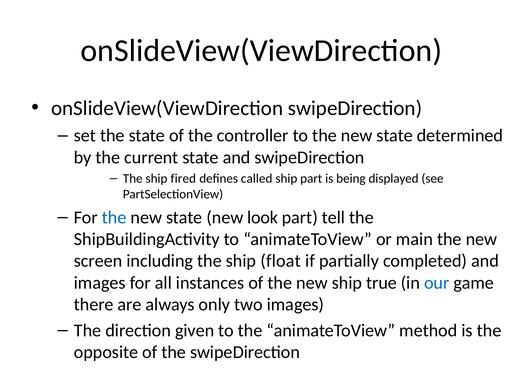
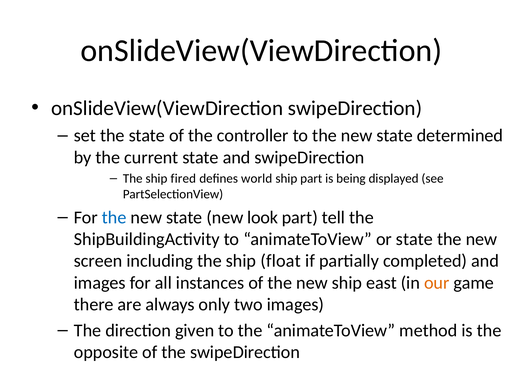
called: called -> world
or main: main -> state
true: true -> east
our colour: blue -> orange
